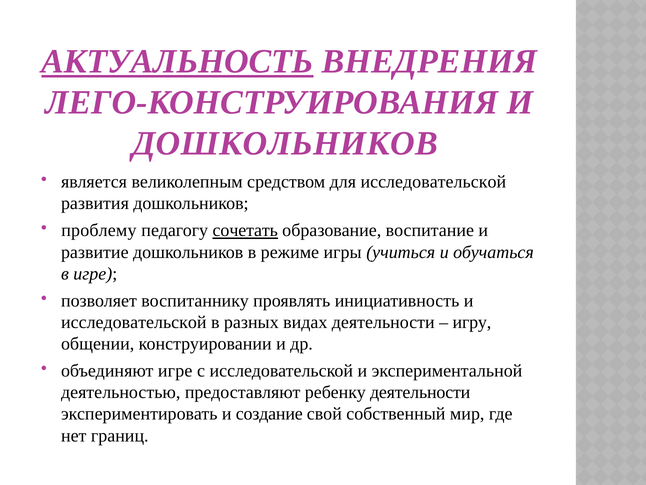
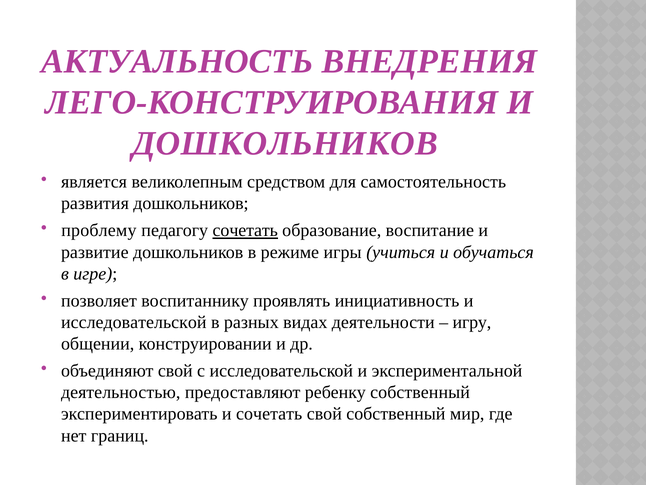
АКТУАЛЬНОСТЬ underline: present -> none
для исследовательской: исследовательской -> самостоятельность
объединяют игре: игре -> свой
ребенку деятельности: деятельности -> собственный
и создание: создание -> сочетать
